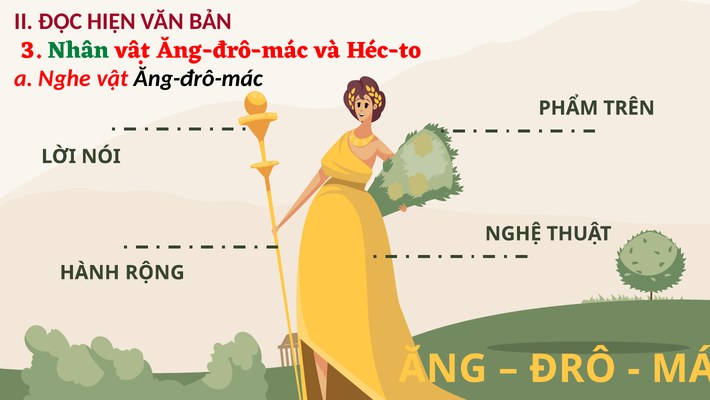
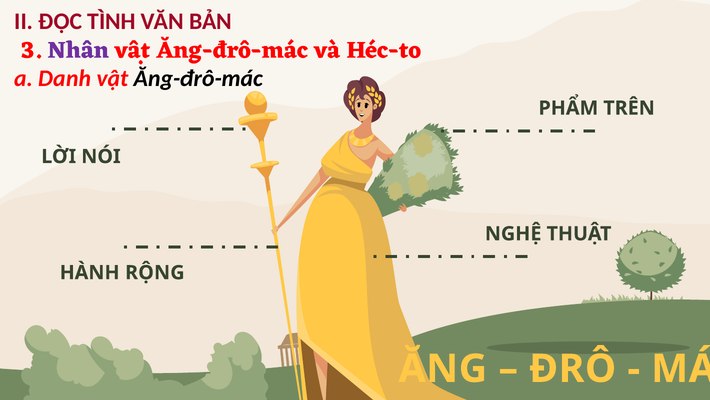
HIỆN: HIỆN -> TÌNH
Nhân colour: green -> purple
Nghe: Nghe -> Danh
